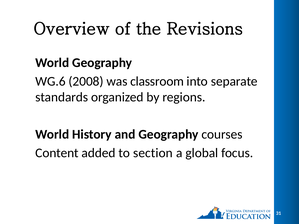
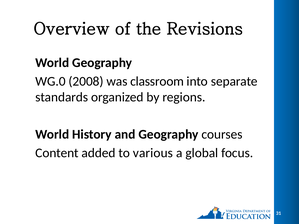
WG.6: WG.6 -> WG.0
section: section -> various
